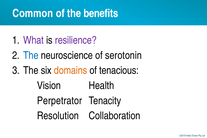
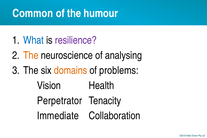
benefits: benefits -> humour
What colour: purple -> blue
The at (31, 55) colour: blue -> orange
serotonin: serotonin -> analysing
tenacious: tenacious -> problems
Resolution: Resolution -> Immediate
